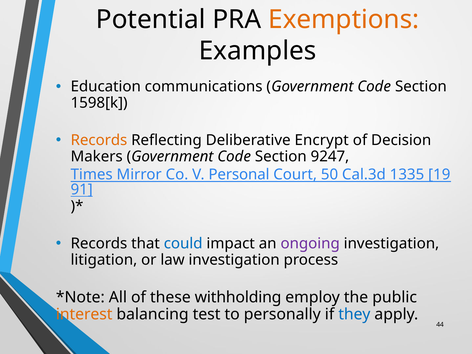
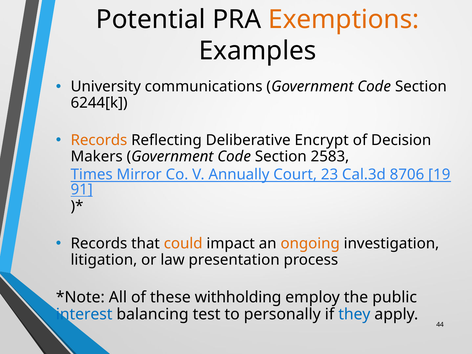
Education: Education -> University
1598[k: 1598[k -> 6244[k
9247: 9247 -> 2583
Personal: Personal -> Annually
50: 50 -> 23
1335: 1335 -> 8706
could colour: blue -> orange
ongoing colour: purple -> orange
law investigation: investigation -> presentation
interest colour: orange -> blue
